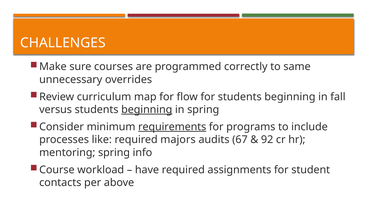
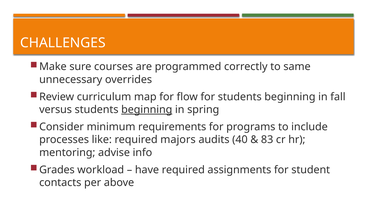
requirements underline: present -> none
67: 67 -> 40
92: 92 -> 83
mentoring spring: spring -> advise
Course: Course -> Grades
